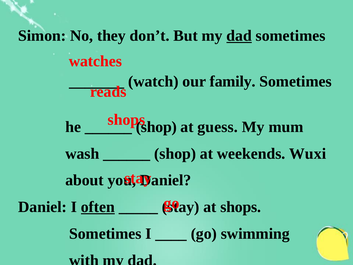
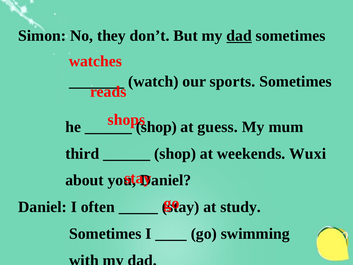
family: family -> sports
wash: wash -> third
often underline: present -> none
at shops: shops -> study
